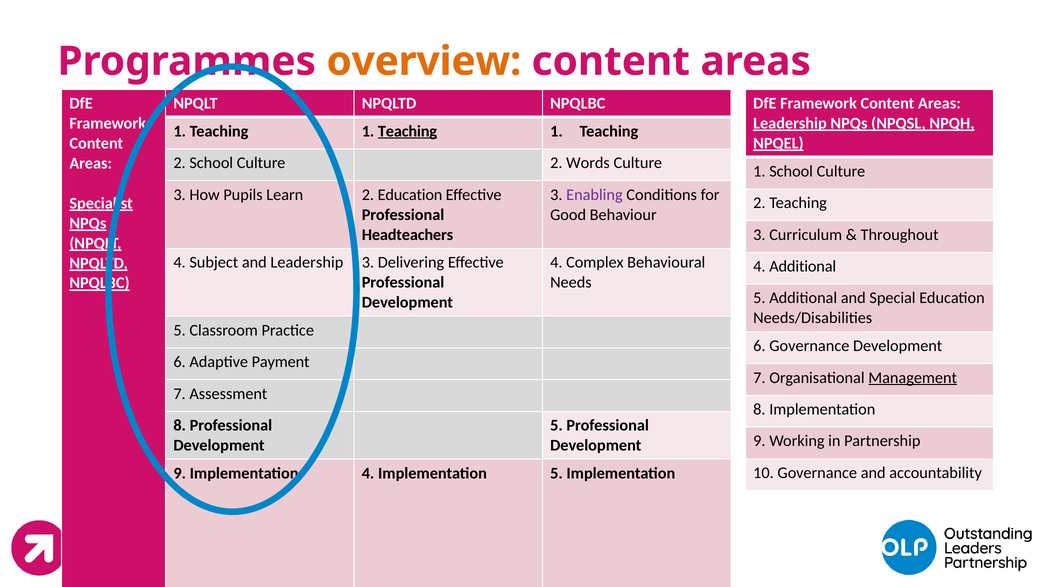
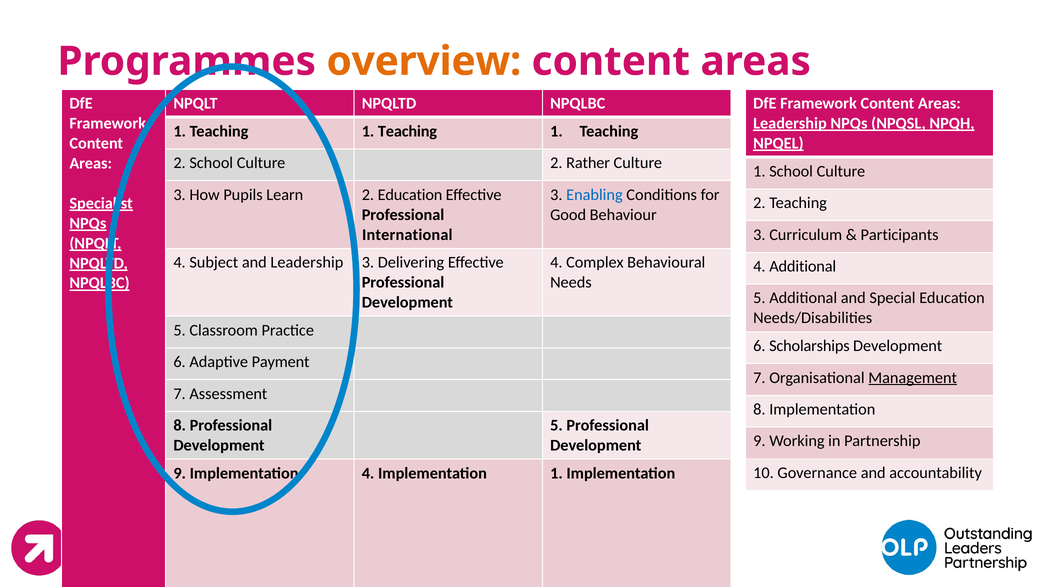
Teaching at (408, 131) underline: present -> none
Words: Words -> Rather
Enabling colour: purple -> blue
Headteachers: Headteachers -> International
Throughout: Throughout -> Participants
6 Governance: Governance -> Scholarships
Implementation 5: 5 -> 1
